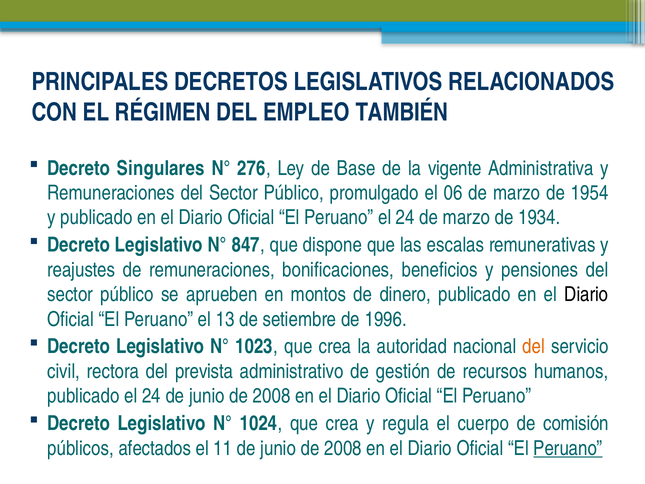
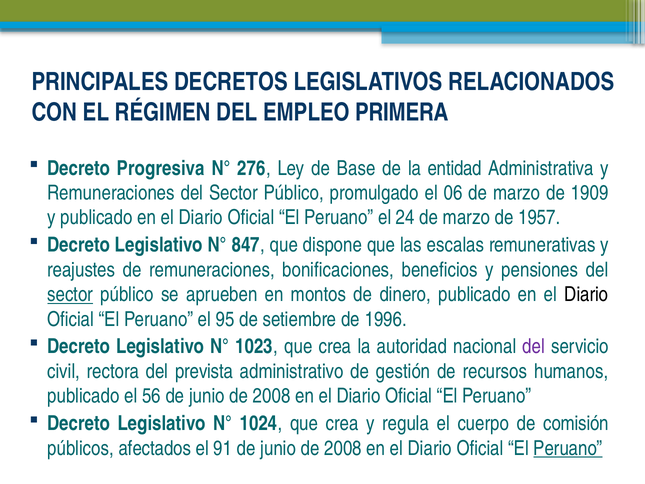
TAMBIÉN: TAMBIÉN -> PRIMERA
Singulares: Singulares -> Progresiva
vigente: vigente -> entidad
1954: 1954 -> 1909
1934: 1934 -> 1957
sector at (70, 294) underline: none -> present
13: 13 -> 95
del at (534, 346) colour: orange -> purple
publicado el 24: 24 -> 56
11: 11 -> 91
